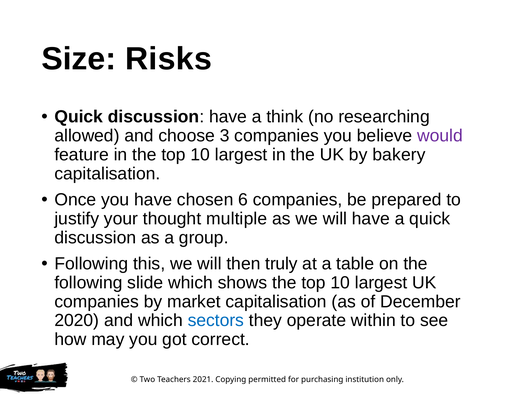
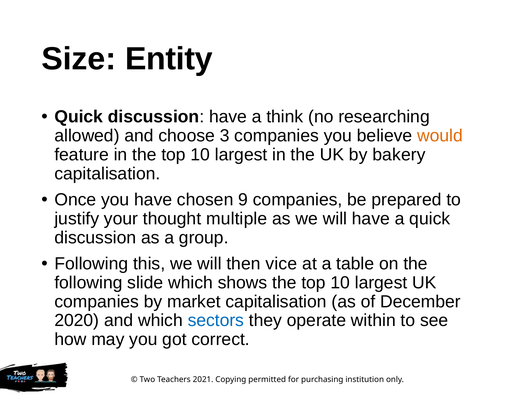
Risks: Risks -> Entity
would colour: purple -> orange
6: 6 -> 9
truly: truly -> vice
